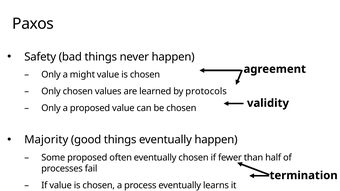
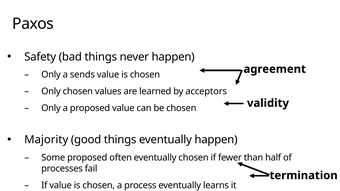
might: might -> sends
protocols: protocols -> acceptors
